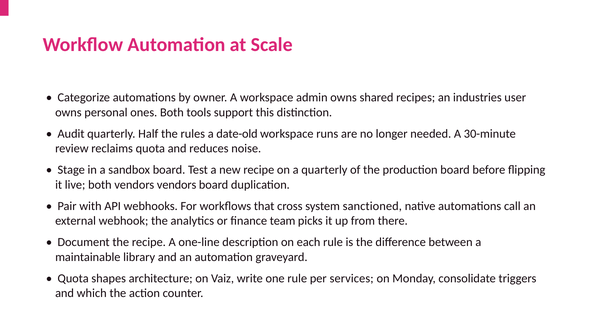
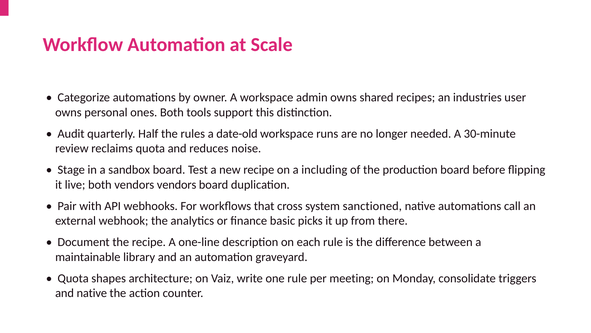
a quarterly: quarterly -> including
team: team -> basic
services: services -> meeting
and which: which -> native
